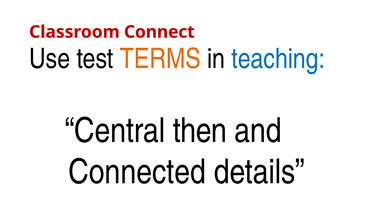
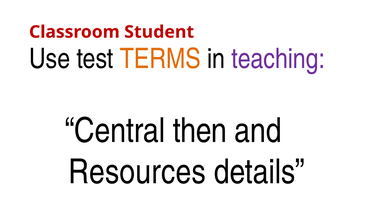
Connect: Connect -> Student
teaching colour: blue -> purple
Connected: Connected -> Resources
